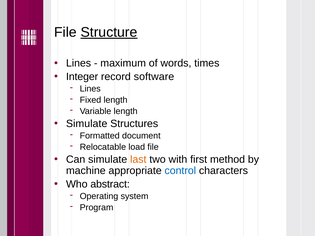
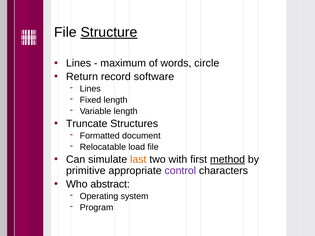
times: times -> circle
Integer: Integer -> Return
Simulate at (87, 124): Simulate -> Truncate
method underline: none -> present
machine: machine -> primitive
control colour: blue -> purple
